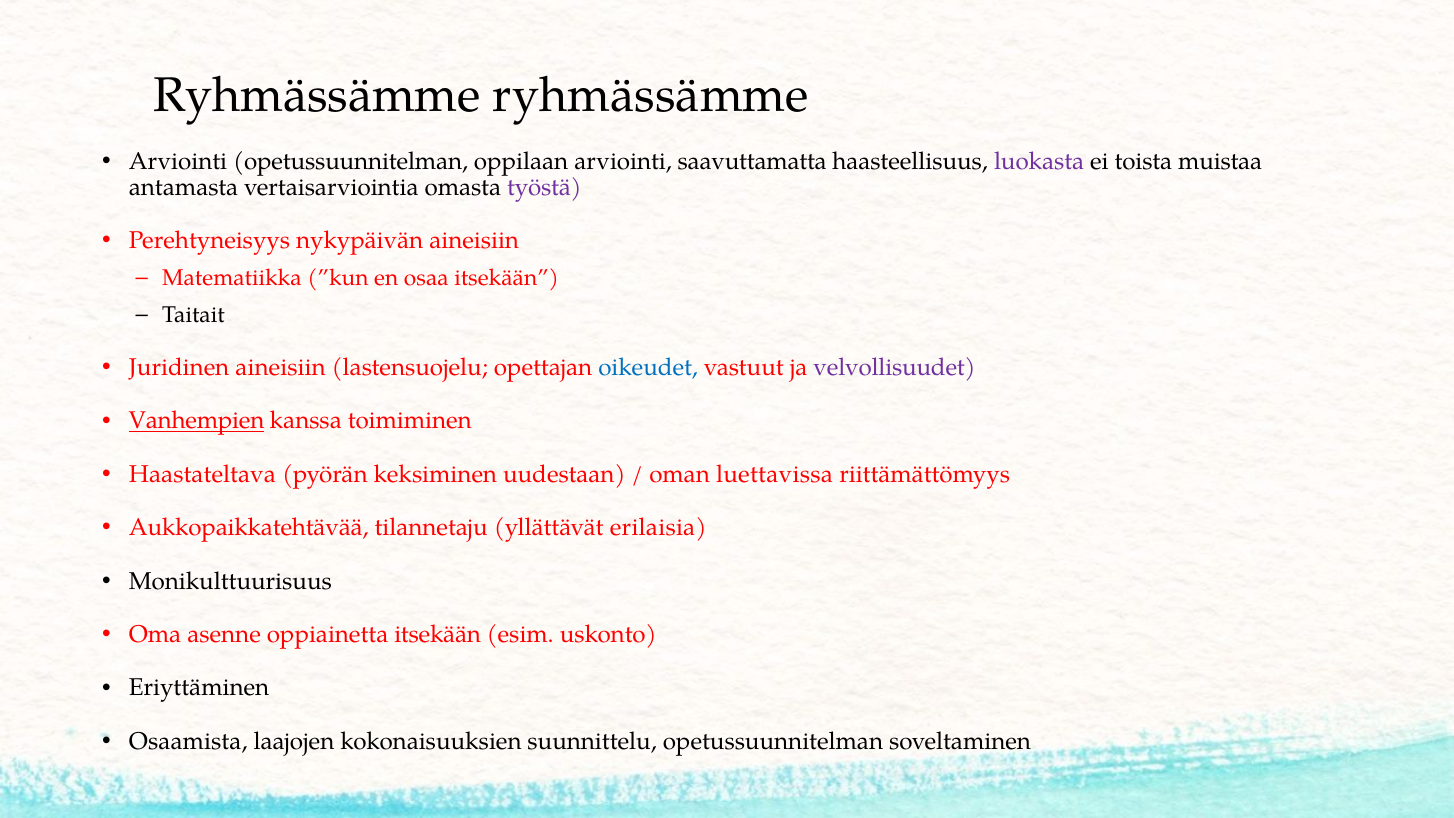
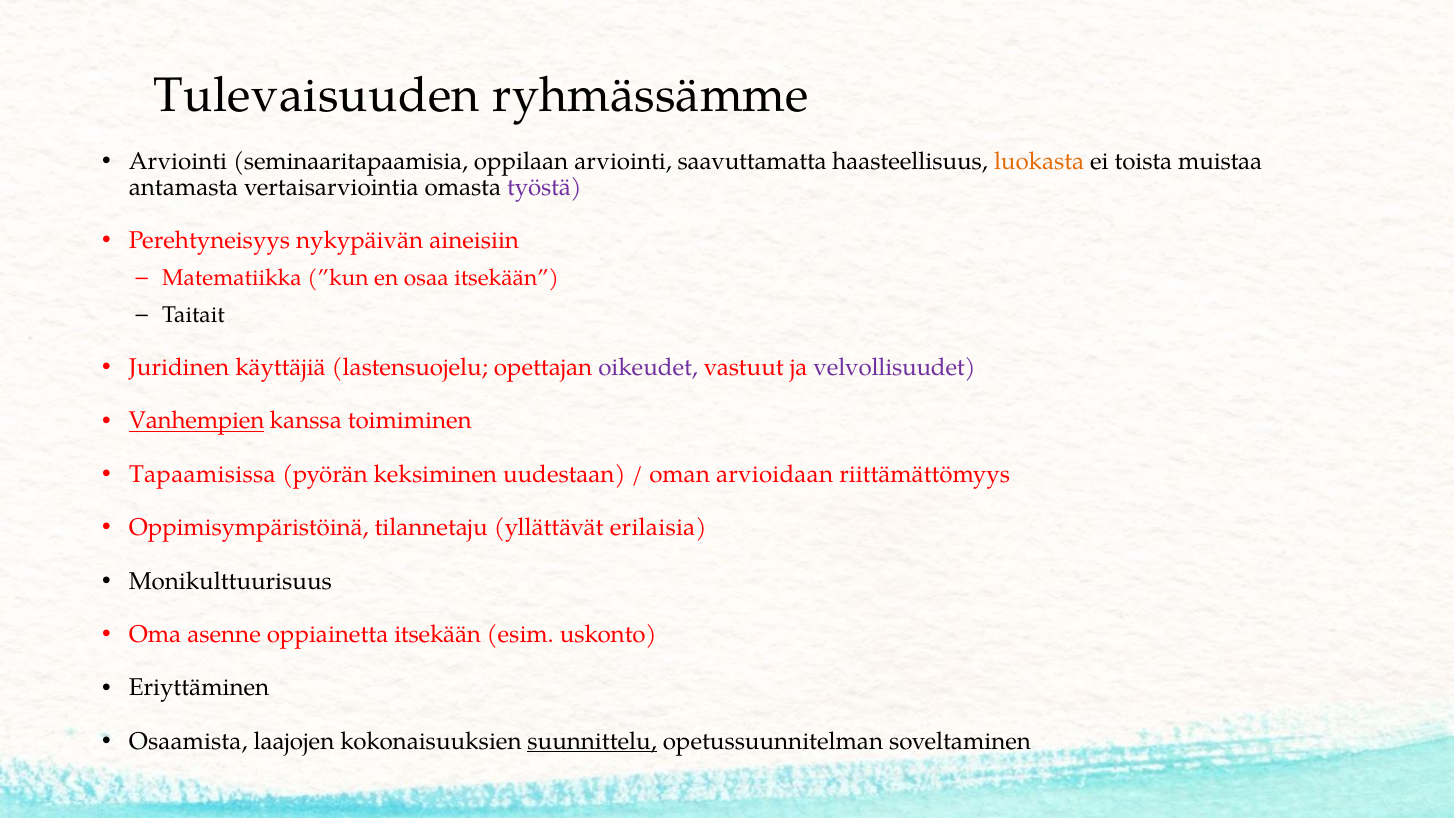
Ryhmässämme at (317, 95): Ryhmässämme -> Tulevaisuuden
Arviointi opetussuunnitelman: opetussuunnitelman -> seminaaritapaamisia
luokasta colour: purple -> orange
Juridinen aineisiin: aineisiin -> käyttäjiä
oikeudet colour: blue -> purple
Haastateltava: Haastateltava -> Tapaamisissa
luettavissa: luettavissa -> arvioidaan
Aukkopaikkatehtävää: Aukkopaikkatehtävää -> Oppimisympäristöinä
suunnittelu underline: none -> present
